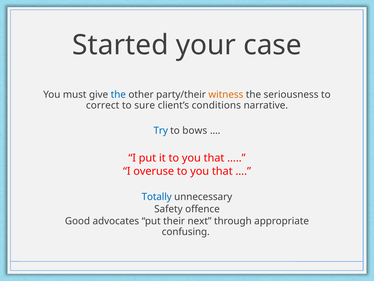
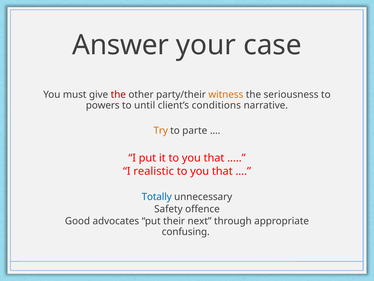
Started: Started -> Answer
the at (118, 95) colour: blue -> red
correct: correct -> powers
sure: sure -> until
Try colour: blue -> orange
bows: bows -> parte
overuse: overuse -> realistic
